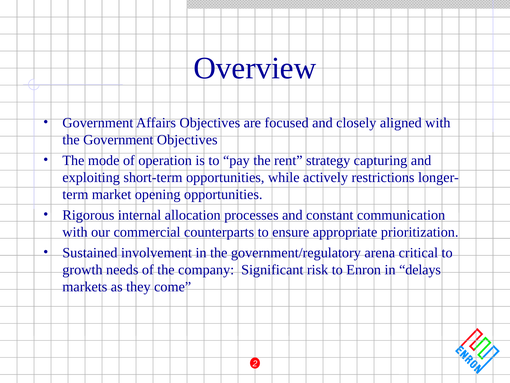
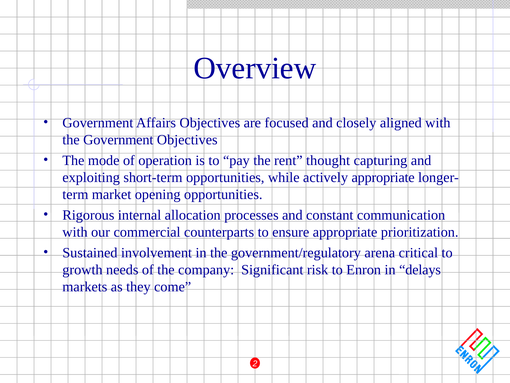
strategy: strategy -> thought
actively restrictions: restrictions -> appropriate
